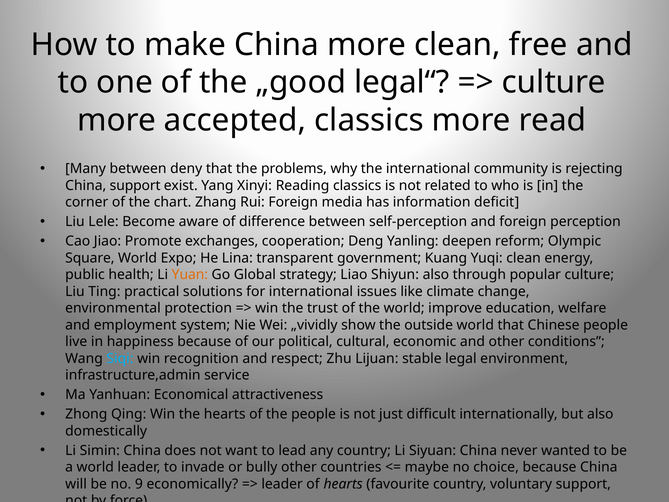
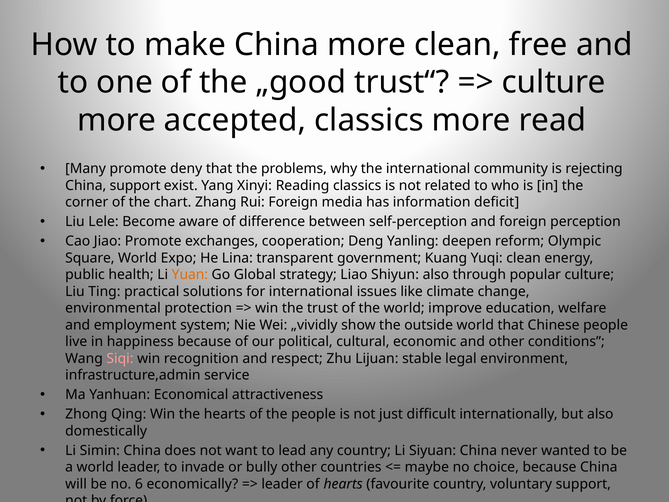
legal“: legal“ -> trust“
Many between: between -> promote
Siqi colour: light blue -> pink
9: 9 -> 6
